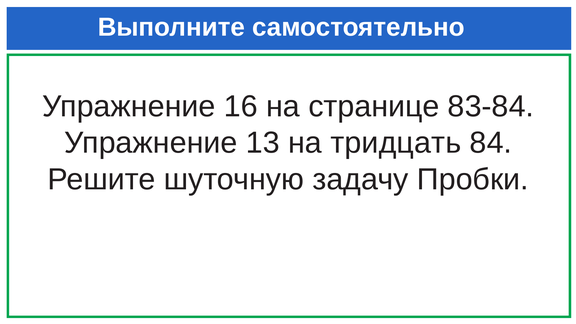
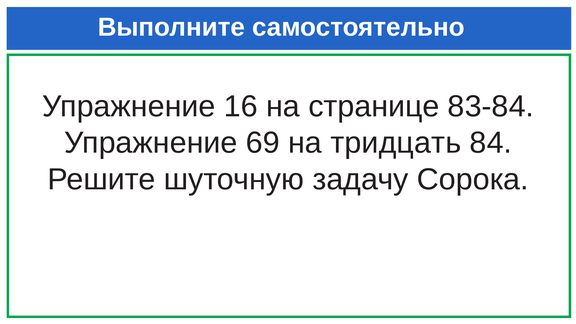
13: 13 -> 69
Пробки: Пробки -> Сорока
